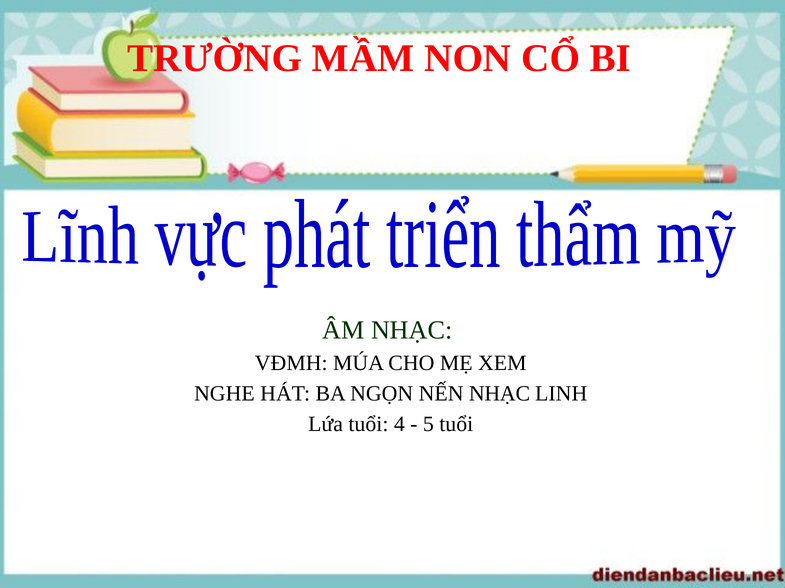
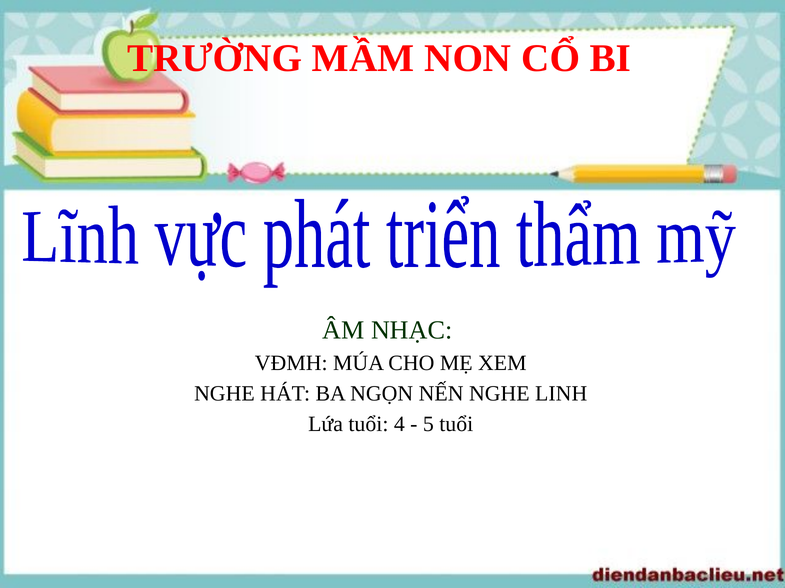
NẾN NHẠC: NHẠC -> NGHE
